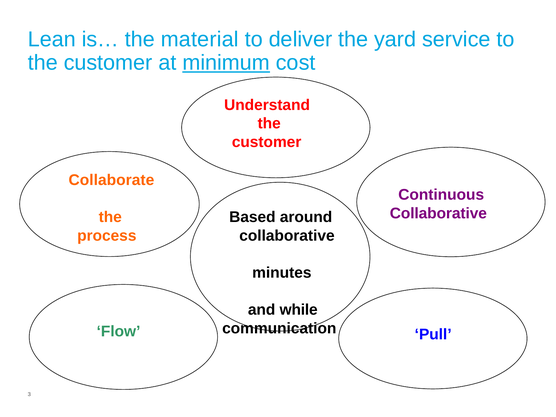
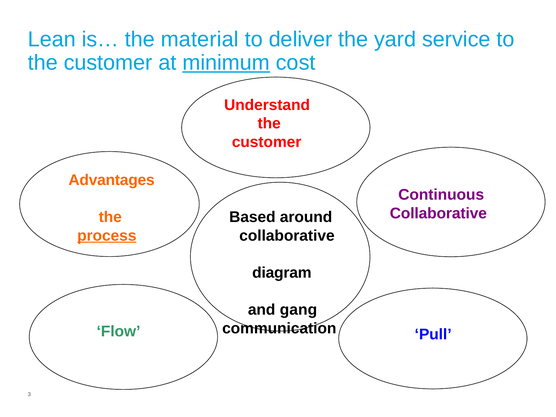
Collaborate: Collaborate -> Advantages
process underline: none -> present
minutes: minutes -> diagram
while: while -> gang
